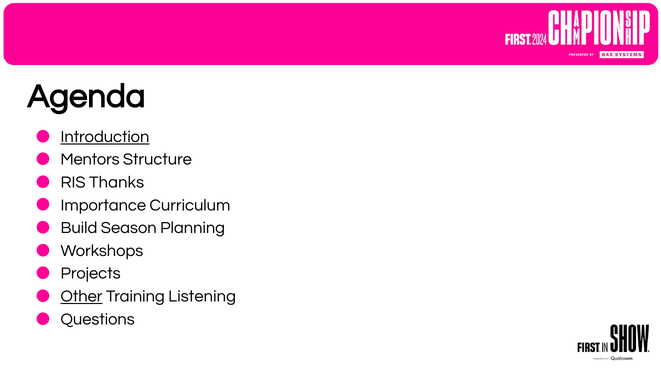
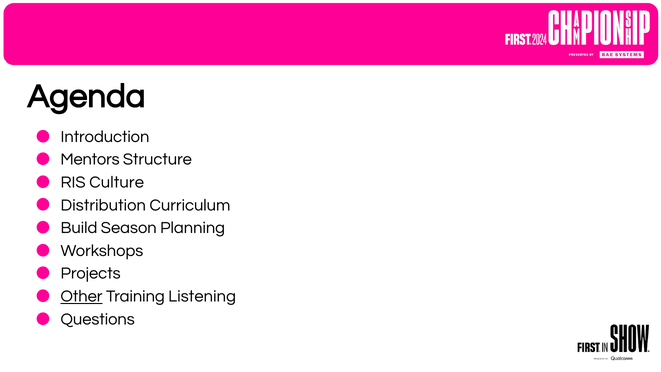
Introduction underline: present -> none
Thanks: Thanks -> Culture
Importance: Importance -> Distribution
